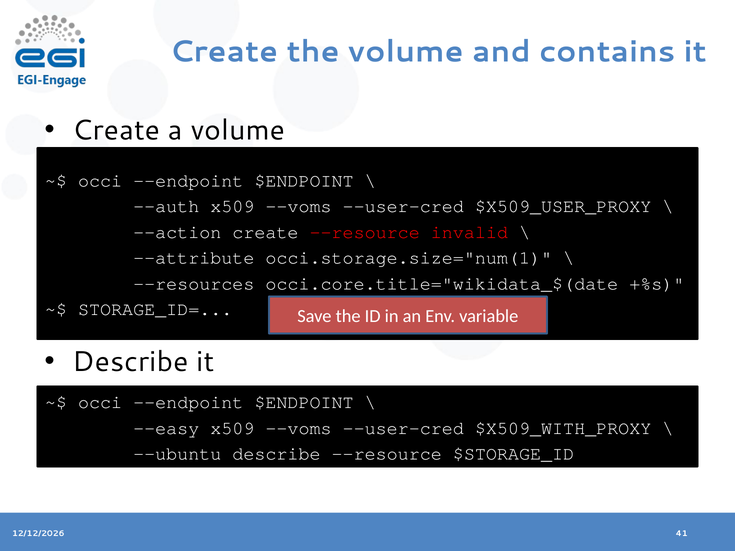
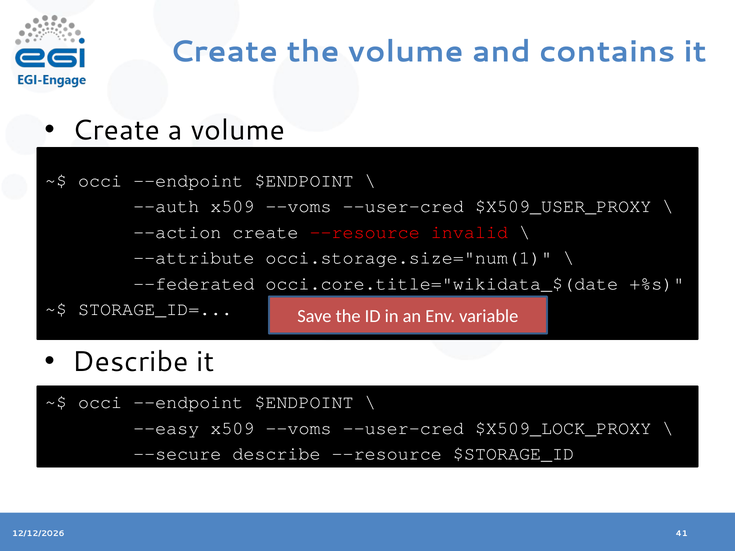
--resources: --resources -> --federated
$X509_WITH_PROXY: $X509_WITH_PROXY -> $X509_LOCK_PROXY
--ubuntu: --ubuntu -> --secure
